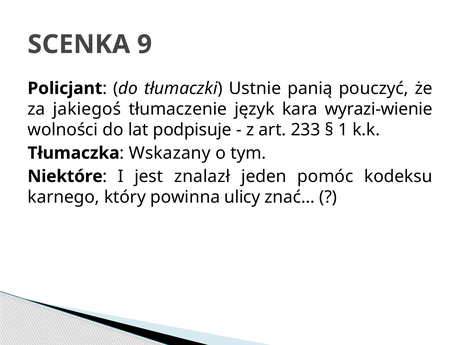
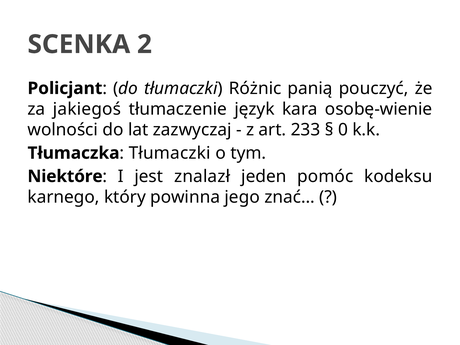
9: 9 -> 2
Ustnie: Ustnie -> Różnic
wyrazi-wienie: wyrazi-wienie -> osobę-wienie
podpisuje: podpisuje -> zazwyczaj
1: 1 -> 0
Wskazany at (170, 153): Wskazany -> Tłumaczki
ulicy: ulicy -> jego
